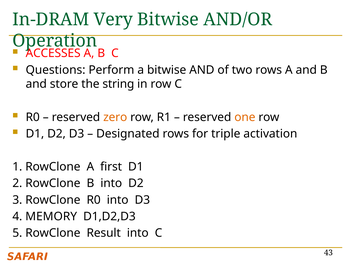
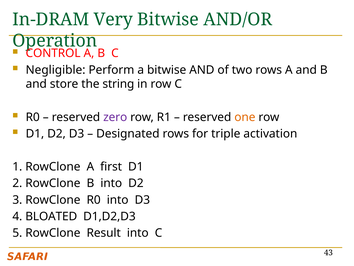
ACCESSES: ACCESSES -> CONTROL
Questions: Questions -> Negligible
zero colour: orange -> purple
MEMORY: MEMORY -> BLOATED
